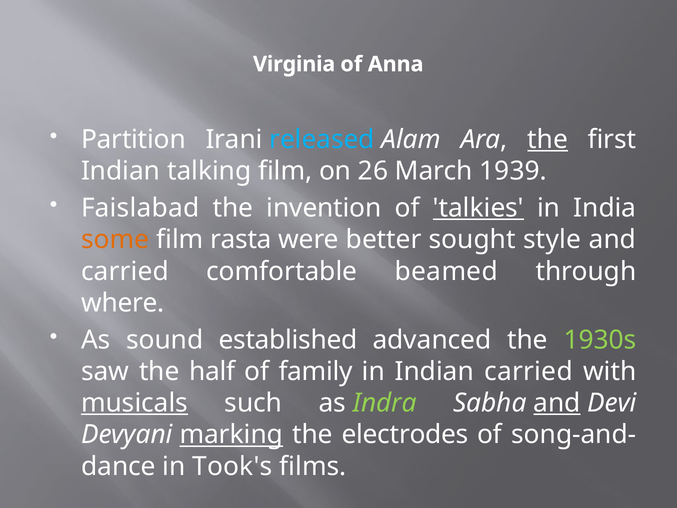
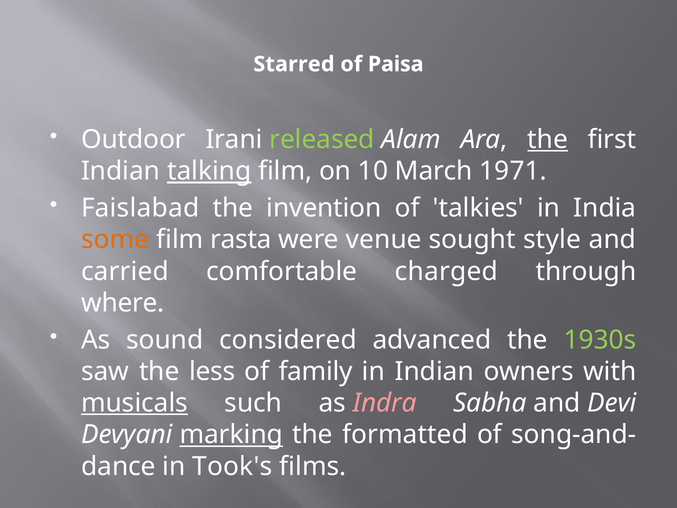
Virginia: Virginia -> Starred
Anna: Anna -> Paisa
Partition: Partition -> Outdoor
released colour: light blue -> light green
talking underline: none -> present
26: 26 -> 10
1939: 1939 -> 1971
talkies underline: present -> none
better: better -> venue
beamed: beamed -> charged
established: established -> considered
half: half -> less
Indian carried: carried -> owners
Indra colour: light green -> pink
and at (557, 403) underline: present -> none
electrodes: electrodes -> formatted
